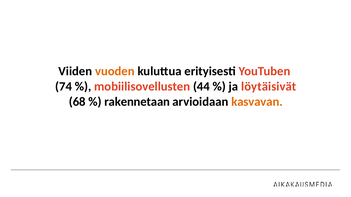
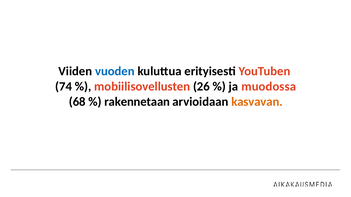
vuoden colour: orange -> blue
44: 44 -> 26
löytäisivät: löytäisivät -> muodossa
